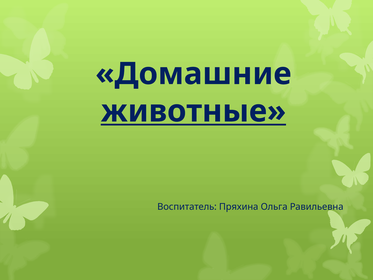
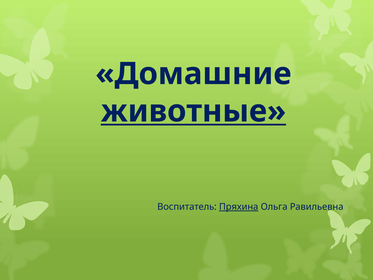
Пряхина underline: none -> present
